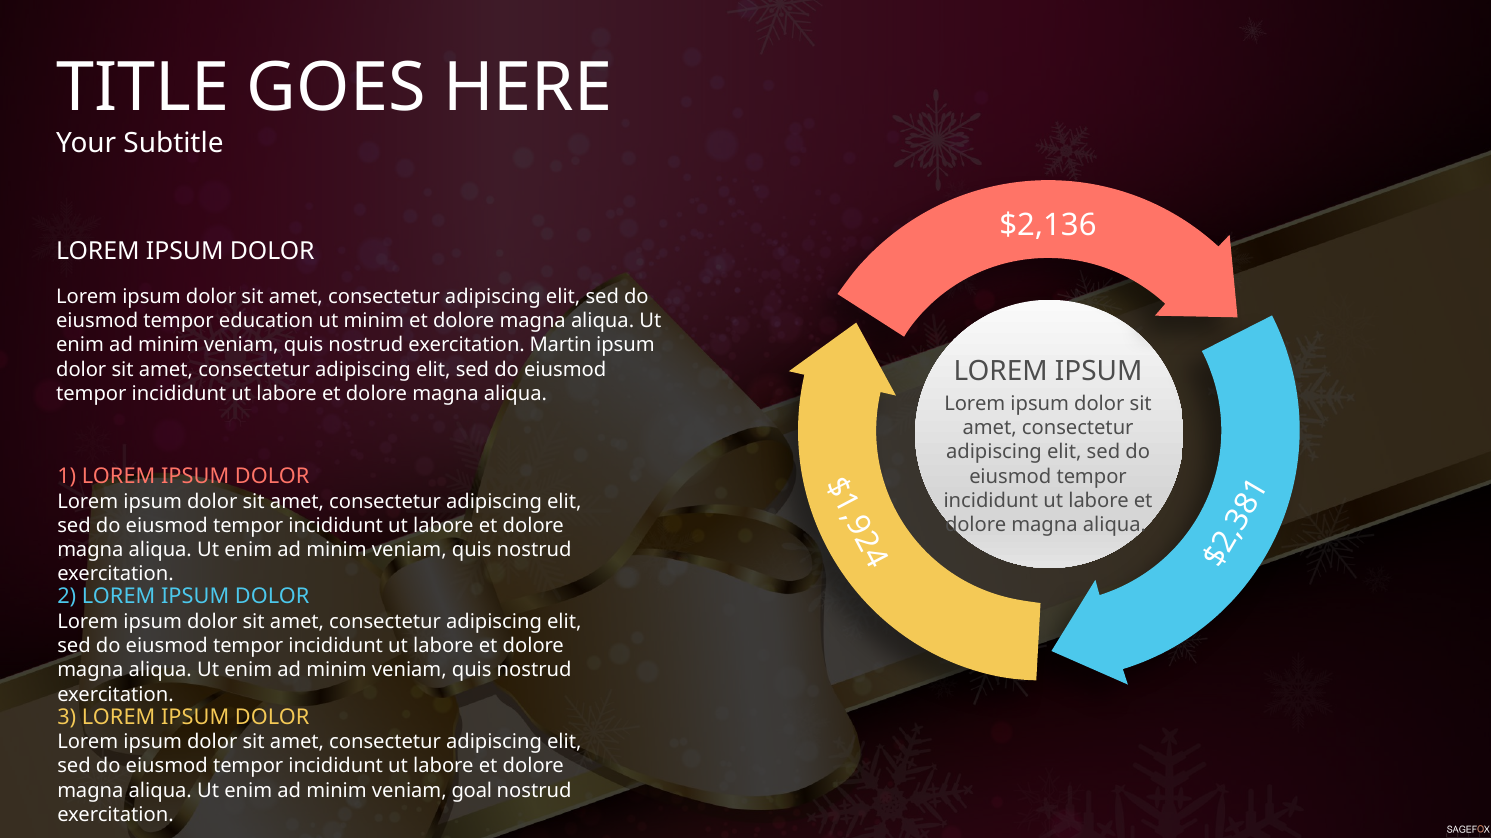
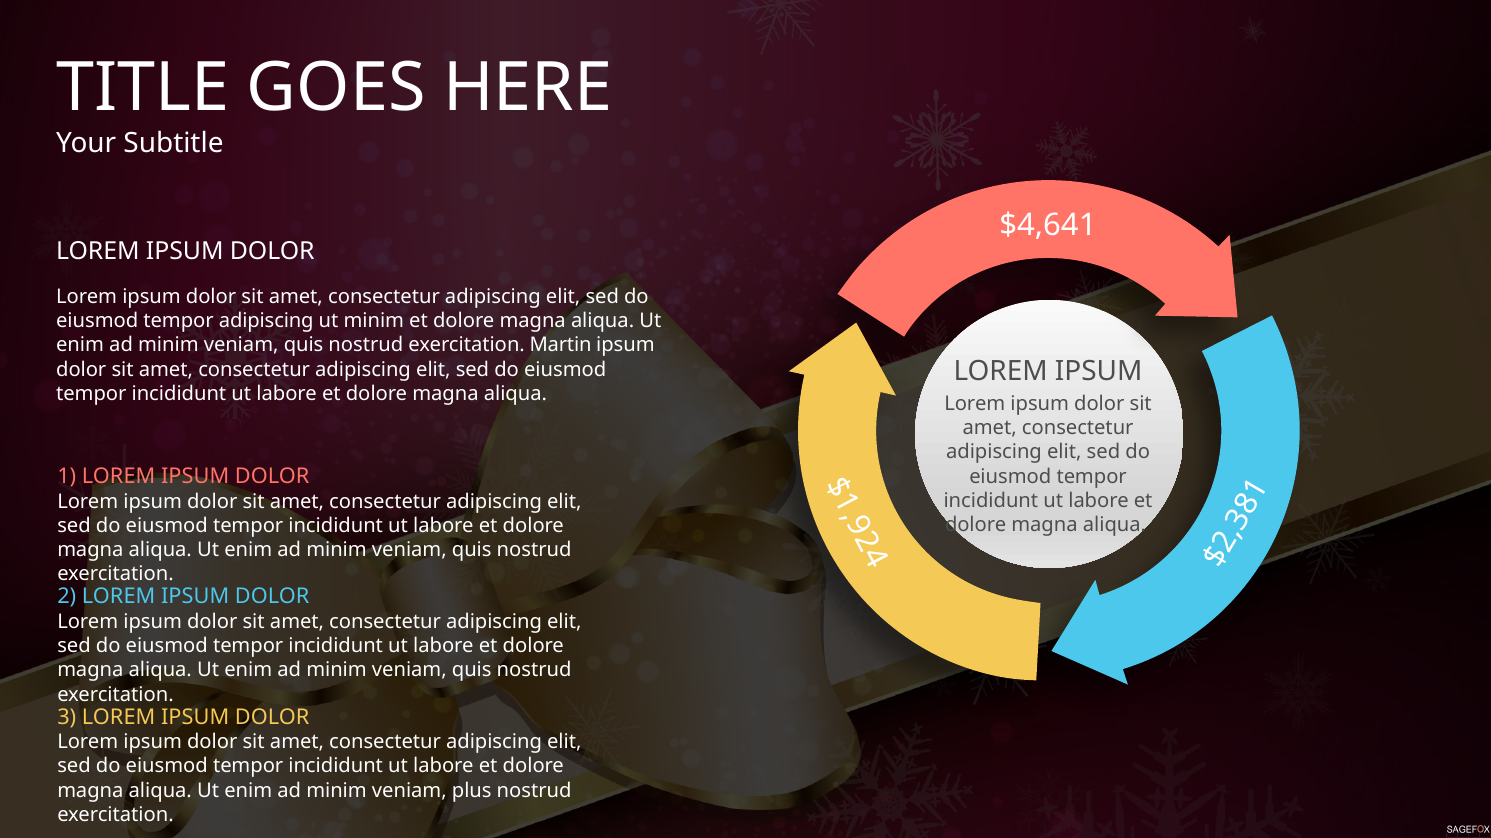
$2,136: $2,136 -> $4,641
tempor education: education -> adipiscing
goal: goal -> plus
